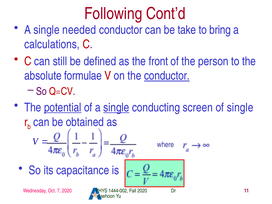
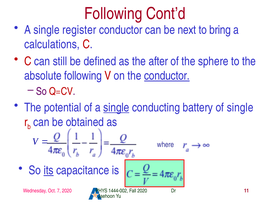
needed: needed -> register
take: take -> next
front: front -> after
person: person -> sphere
absolute formulae: formulae -> following
potential underline: present -> none
screen: screen -> battery
its underline: none -> present
